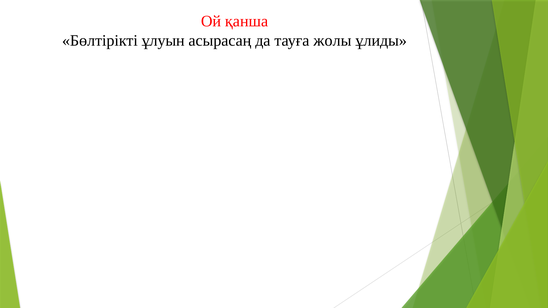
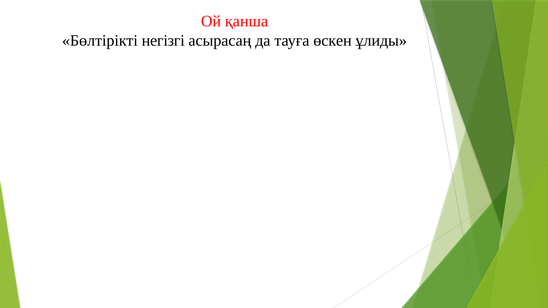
ұлуын: ұлуын -> негізгі
жолы: жолы -> өскен
